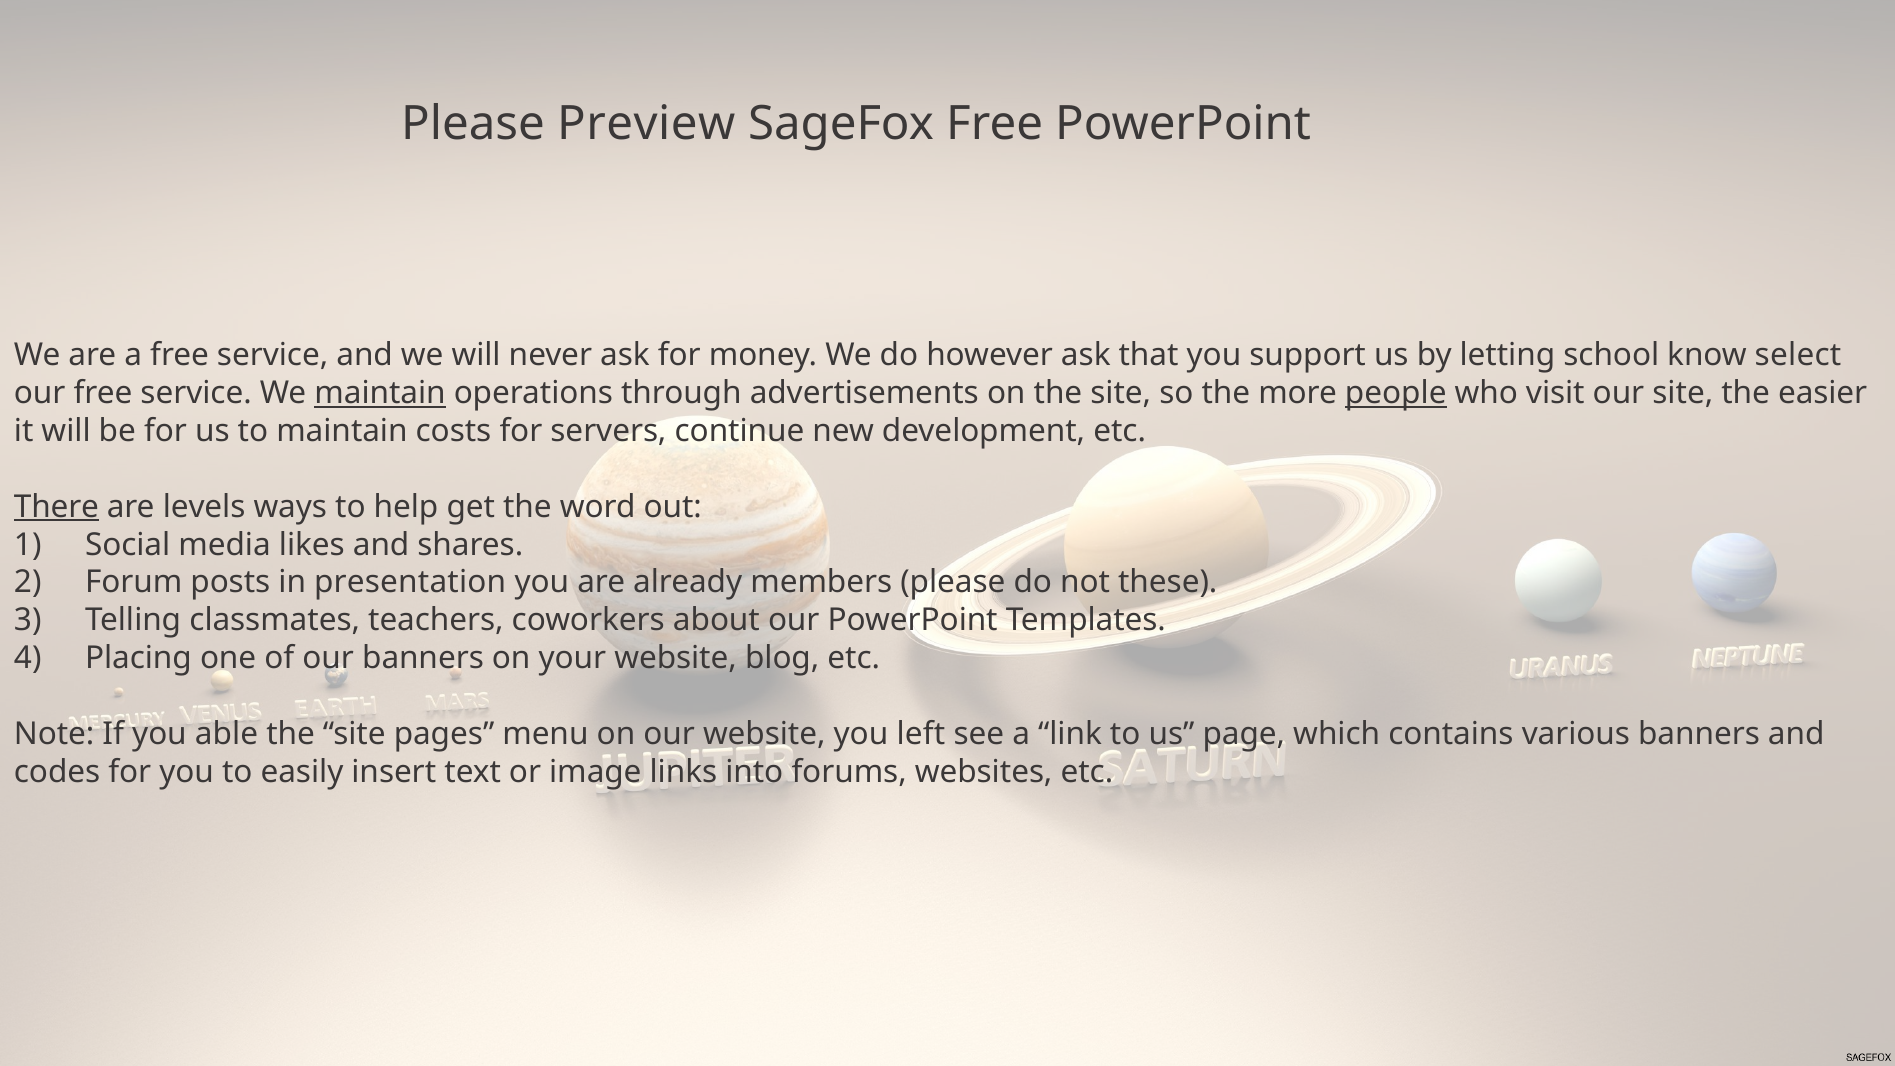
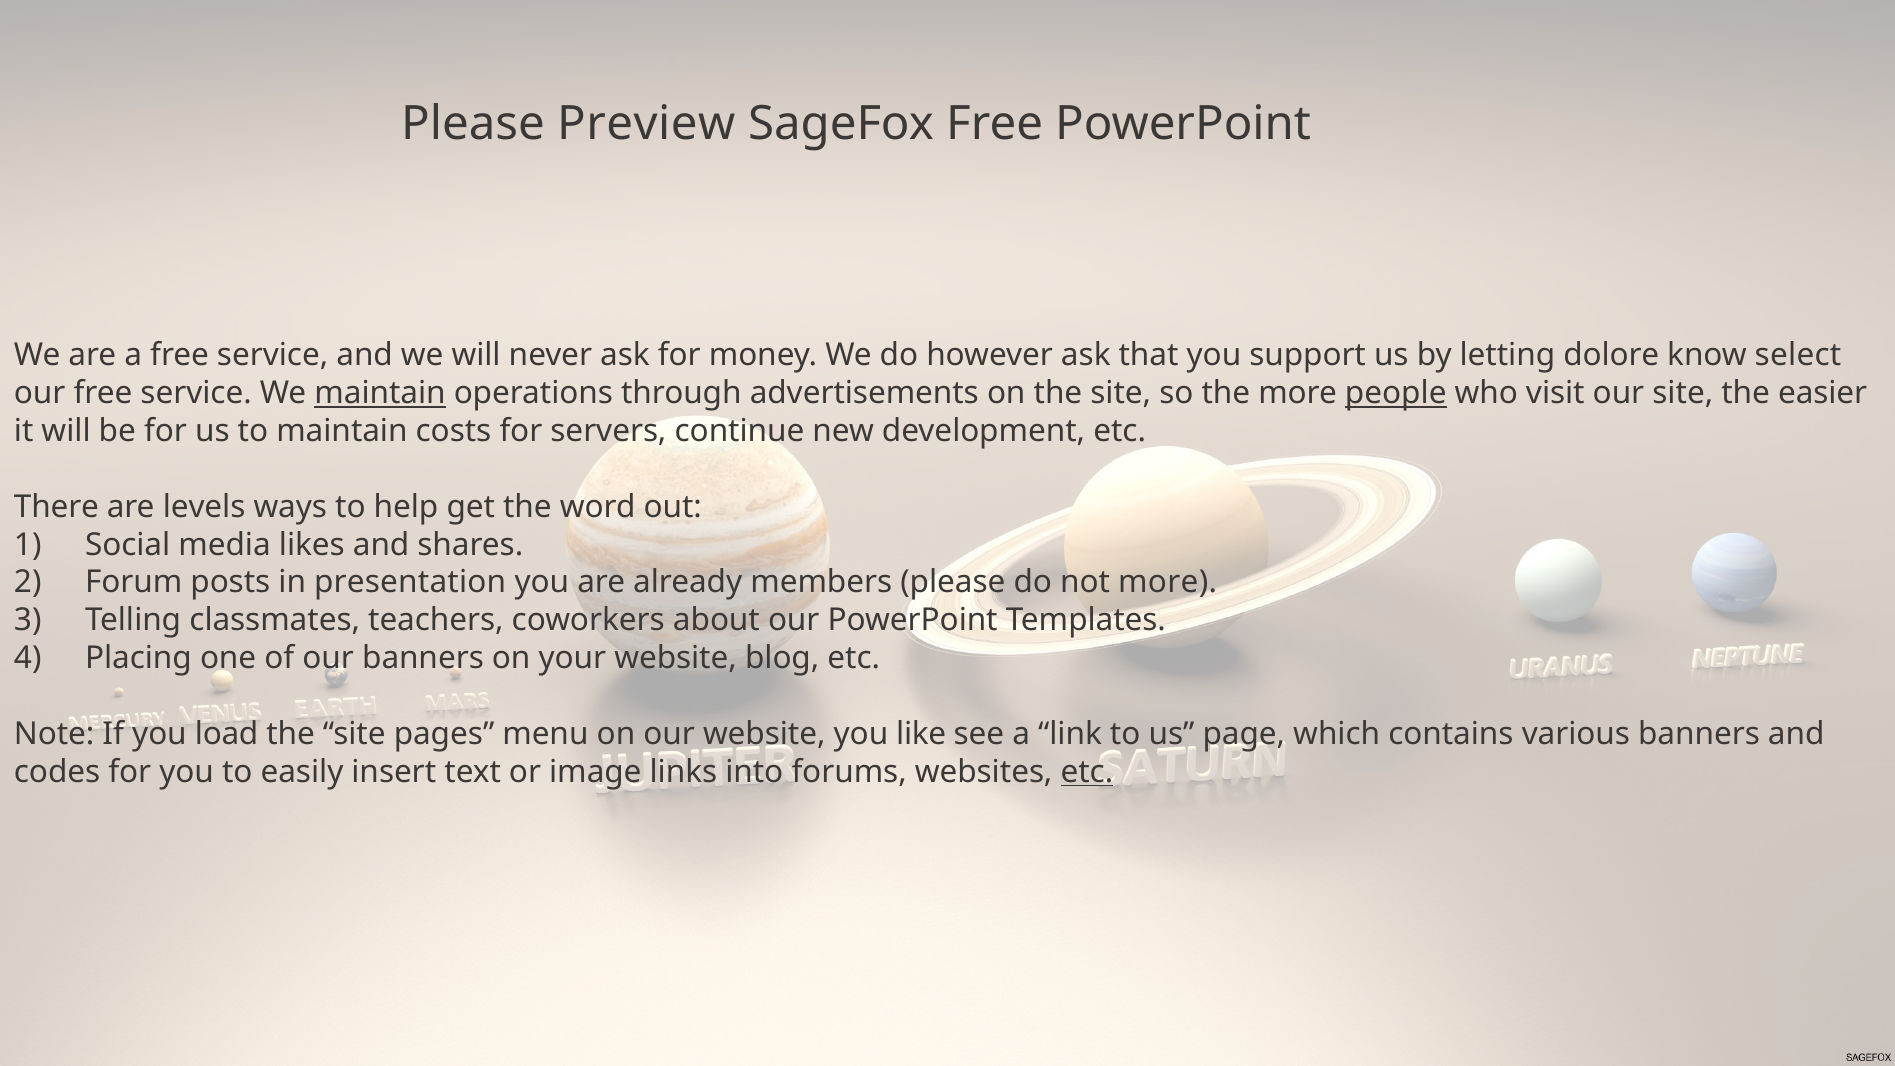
school: school -> dolore
There underline: present -> none
not these: these -> more
able: able -> load
left: left -> like
etc at (1087, 772) underline: none -> present
